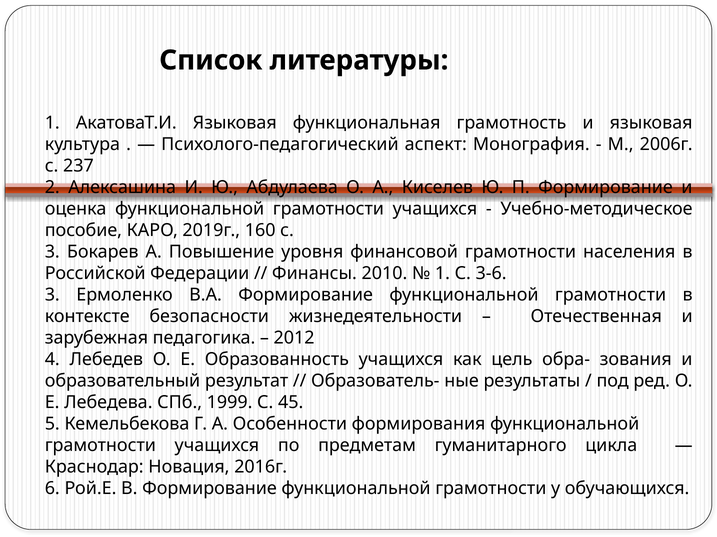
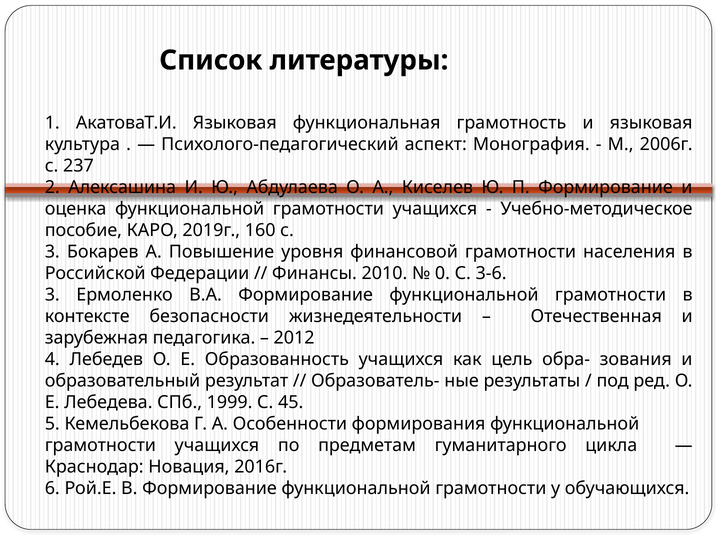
1 at (442, 274): 1 -> 0
